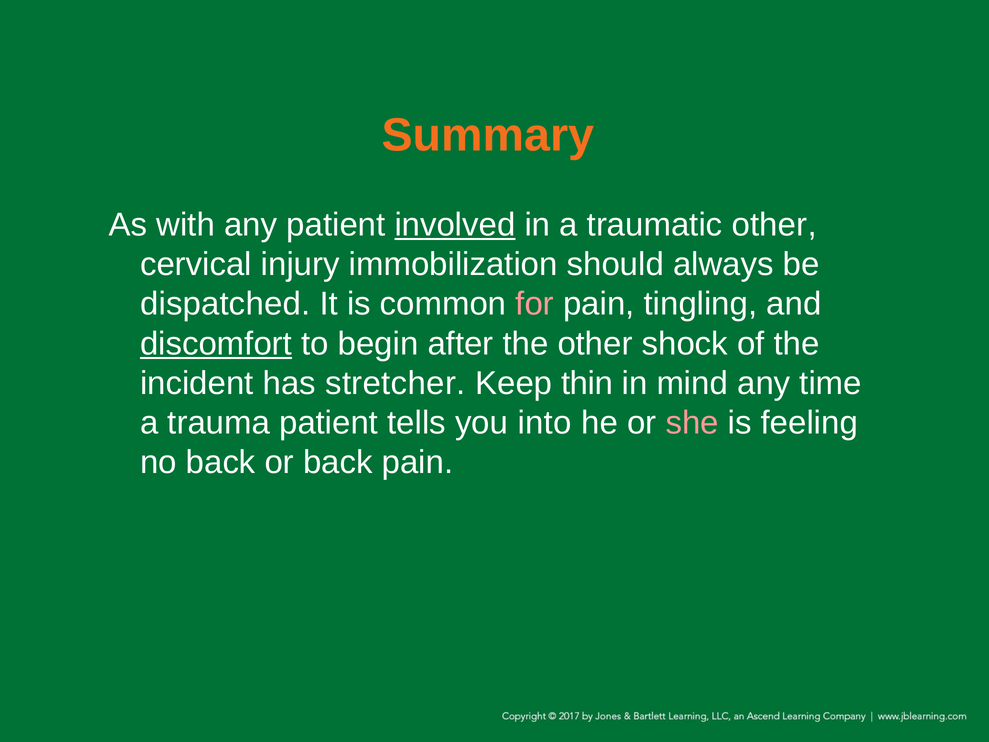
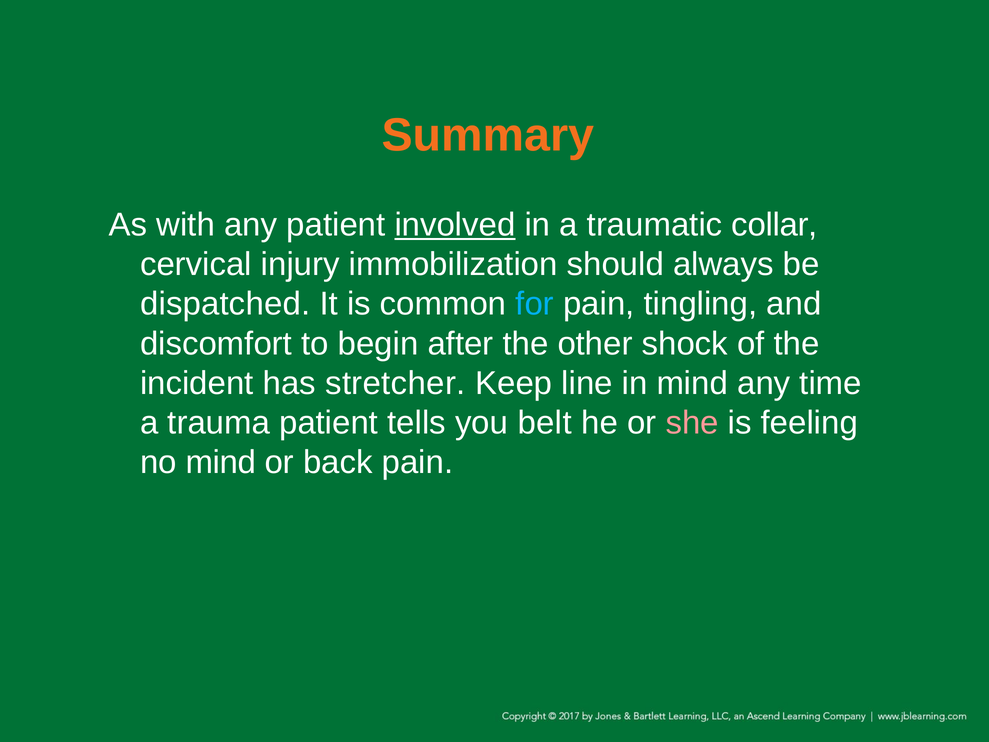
traumatic other: other -> collar
for colour: pink -> light blue
discomfort underline: present -> none
thin: thin -> line
into: into -> belt
no back: back -> mind
